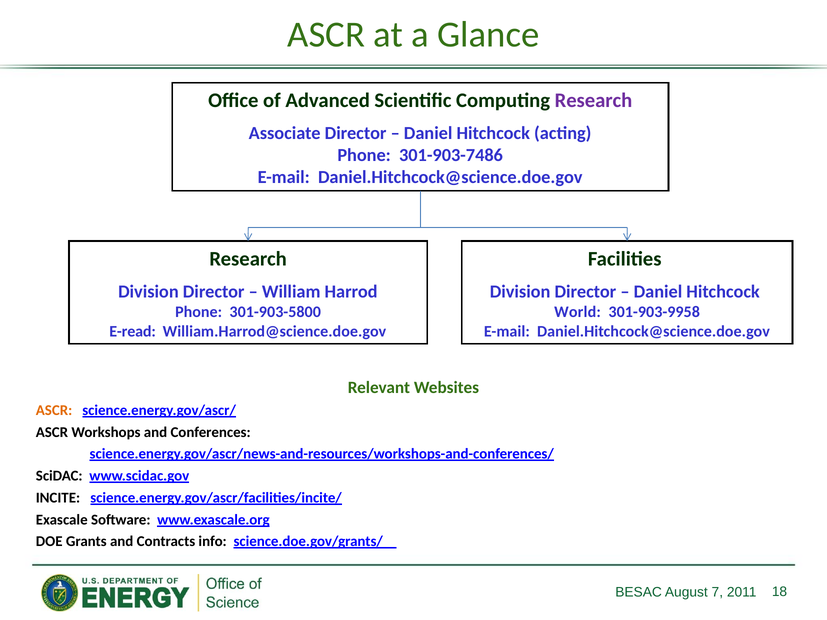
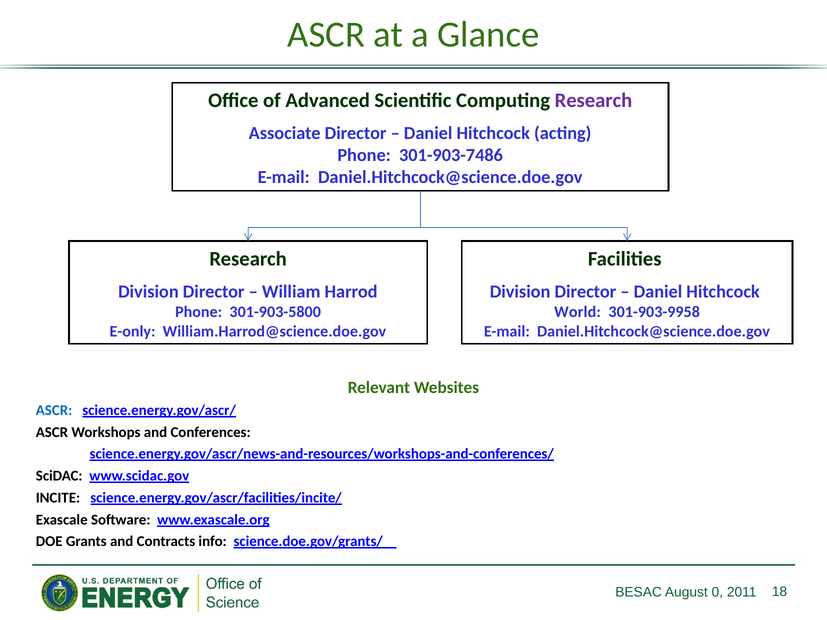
E-read: E-read -> E-only
ASCR at (54, 411) colour: orange -> blue
7: 7 -> 0
